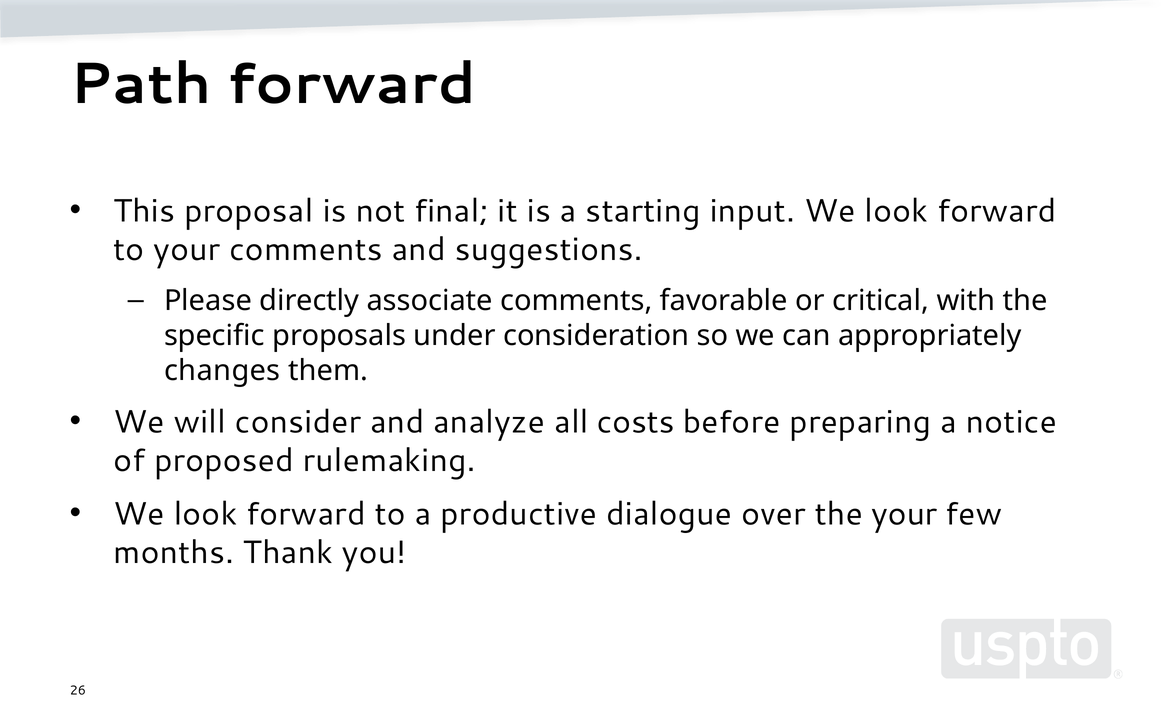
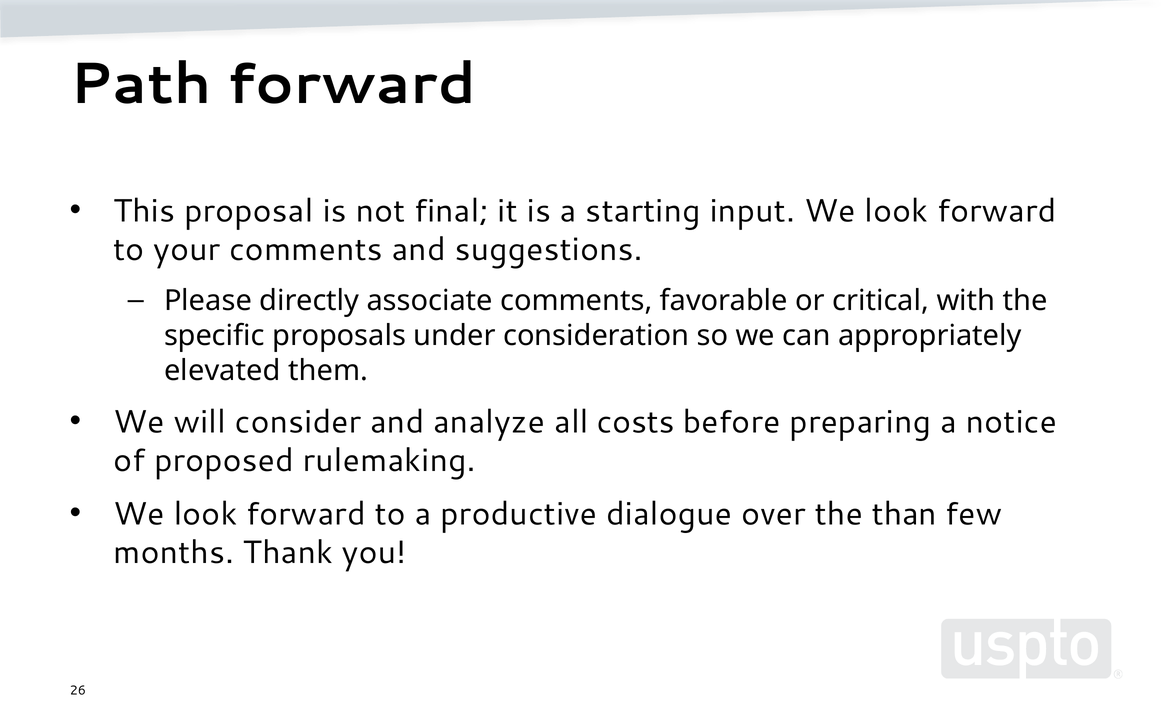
changes: changes -> elevated
the your: your -> than
